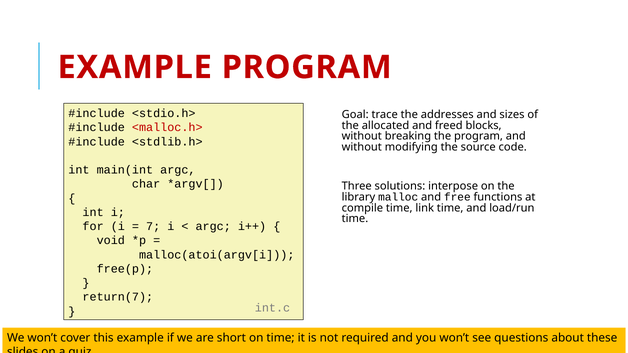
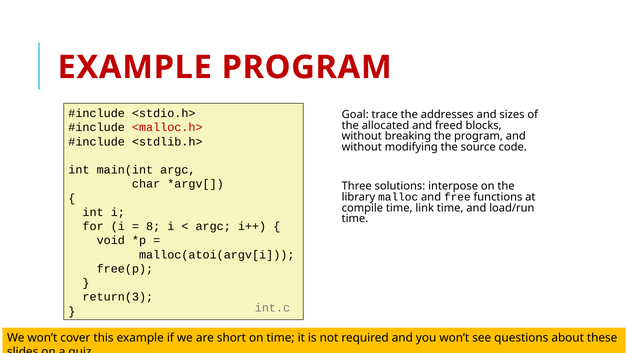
7: 7 -> 8
return(7: return(7 -> return(3
